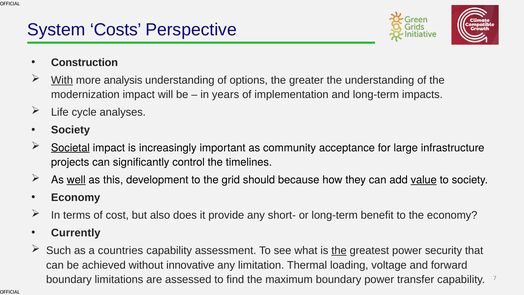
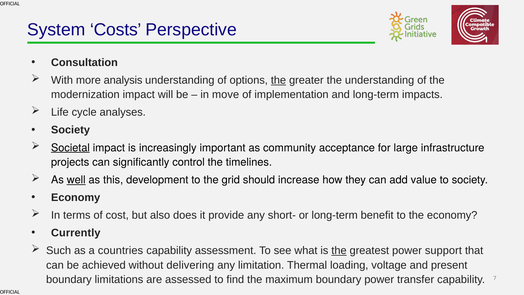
Construction: Construction -> Consultation
With underline: present -> none
the at (278, 80) underline: none -> present
years: years -> move
because: because -> increase
value underline: present -> none
security: security -> support
innovative: innovative -> delivering
forward: forward -> present
